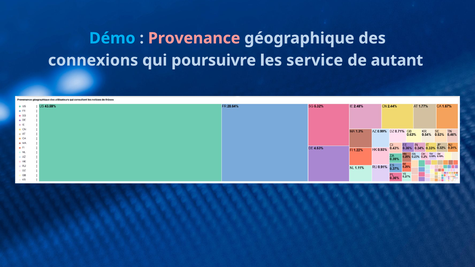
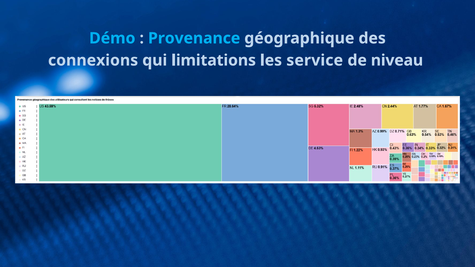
Provenance colour: pink -> light blue
poursuivre: poursuivre -> limitations
autant: autant -> niveau
